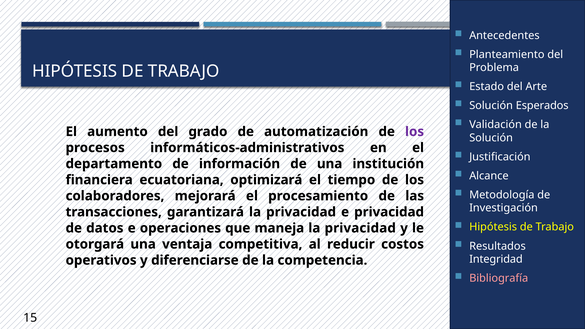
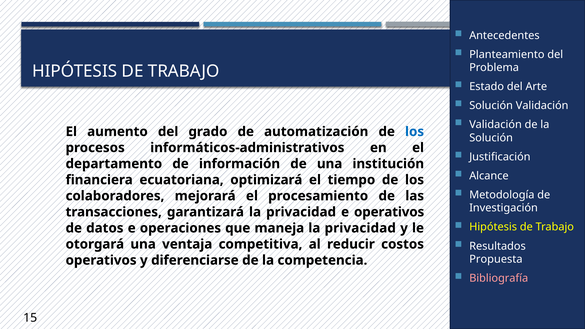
Solución Esperados: Esperados -> Validación
los at (415, 132) colour: purple -> blue
e privacidad: privacidad -> operativos
Integridad: Integridad -> Propuesta
